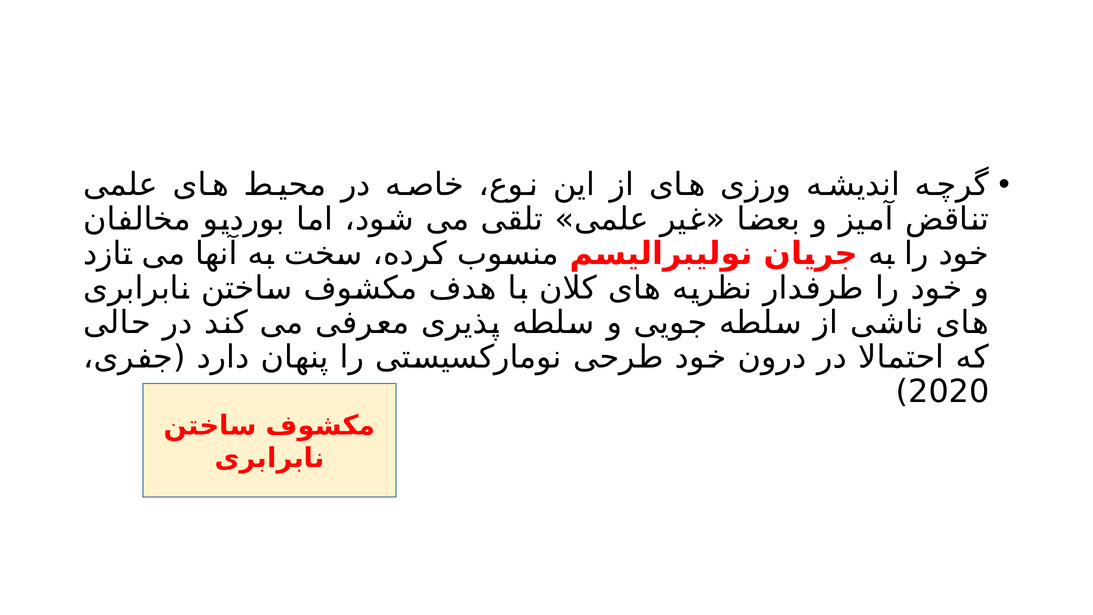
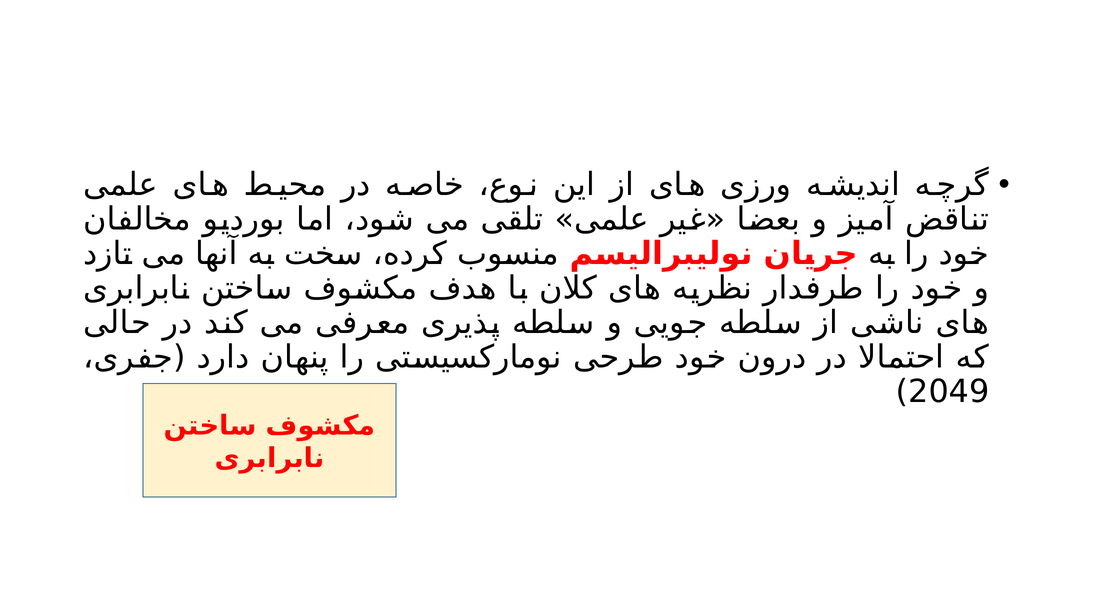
2020: 2020 -> 2049
